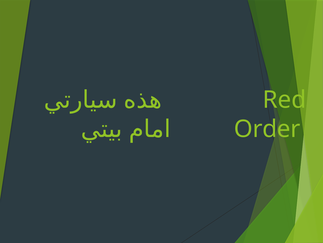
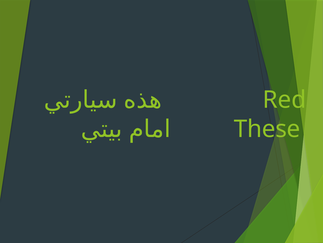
Order: Order -> These
